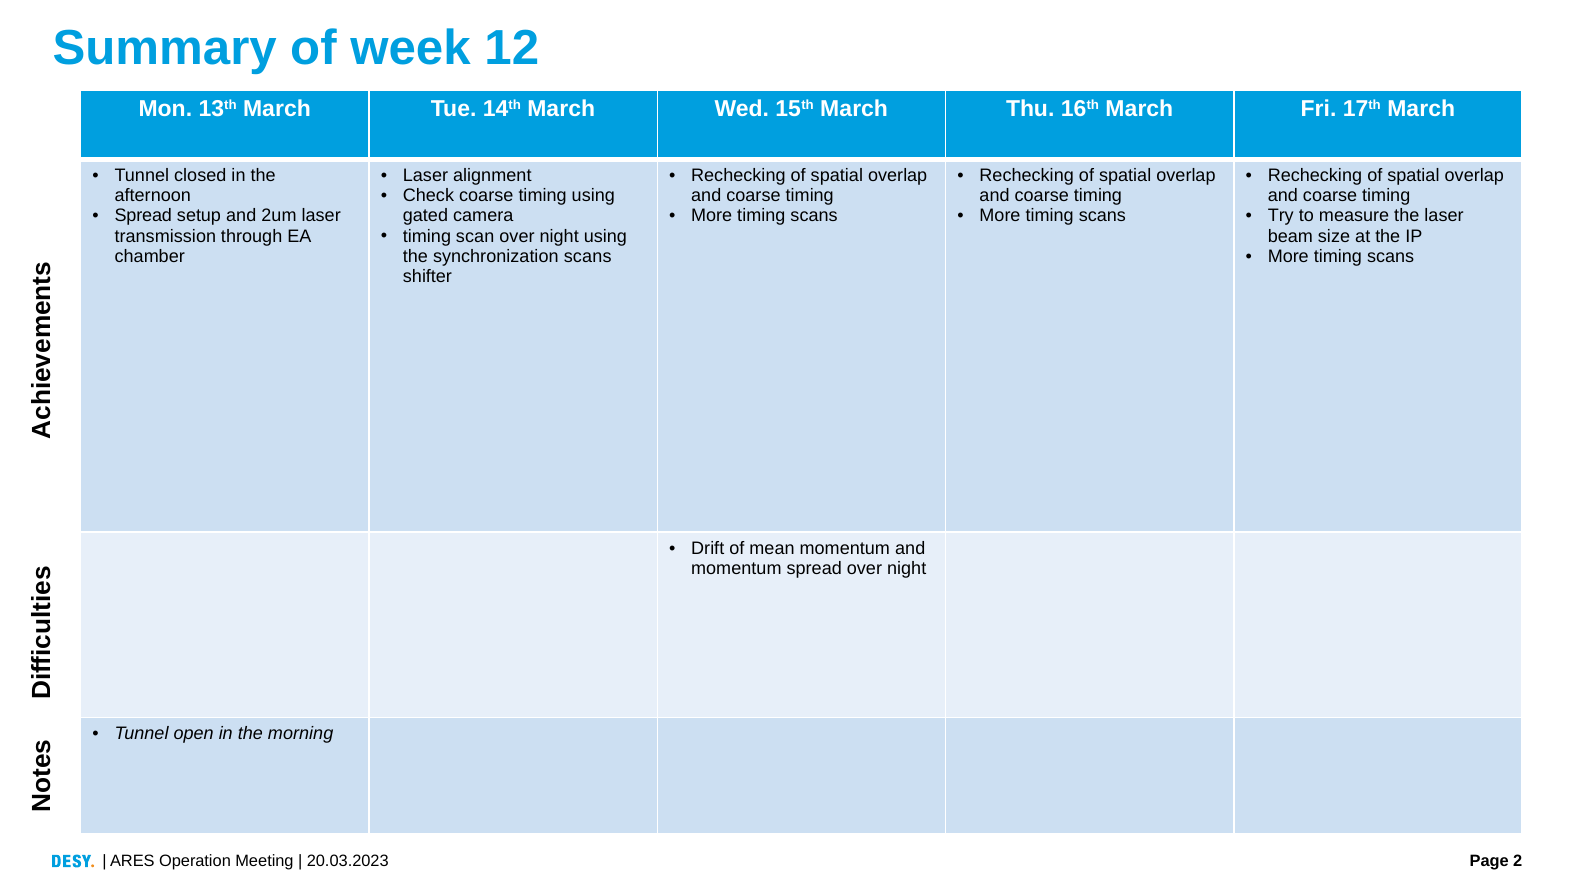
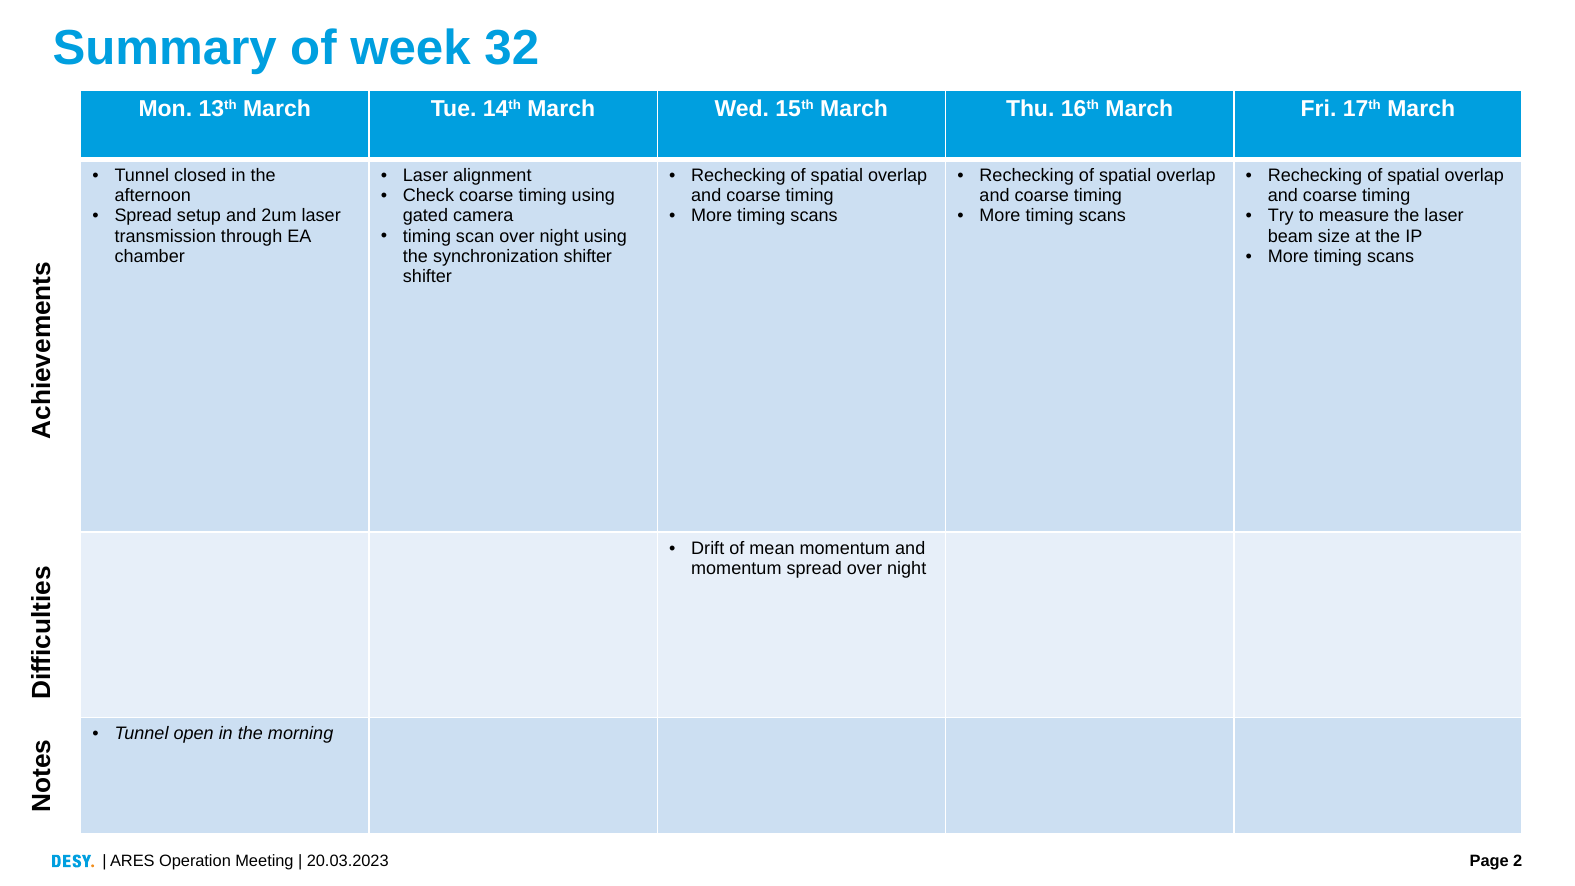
12: 12 -> 32
synchronization scans: scans -> shifter
